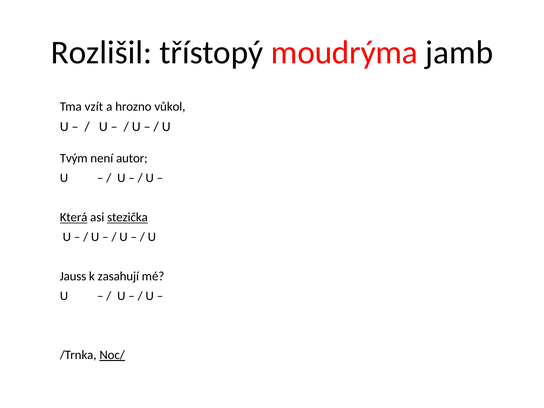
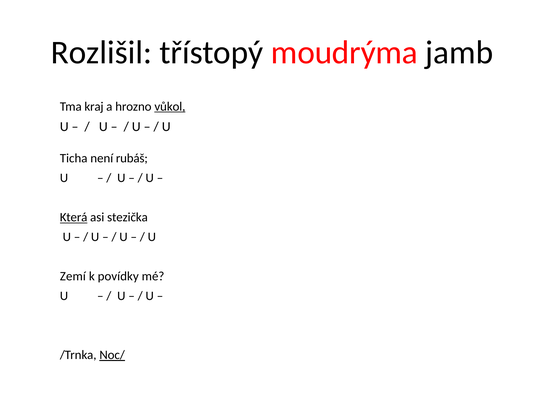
vzít: vzít -> kraj
vůkol underline: none -> present
Tvým: Tvým -> Ticha
autor: autor -> rubáš
stezička underline: present -> none
Jauss: Jauss -> Zemí
zasahují: zasahují -> povídky
